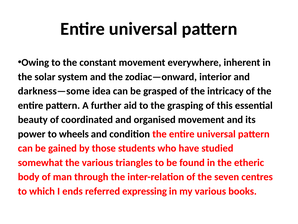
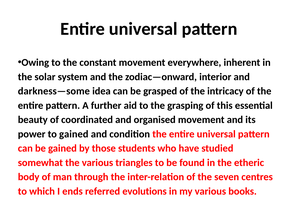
to wheels: wheels -> gained
expressing: expressing -> evolutions
